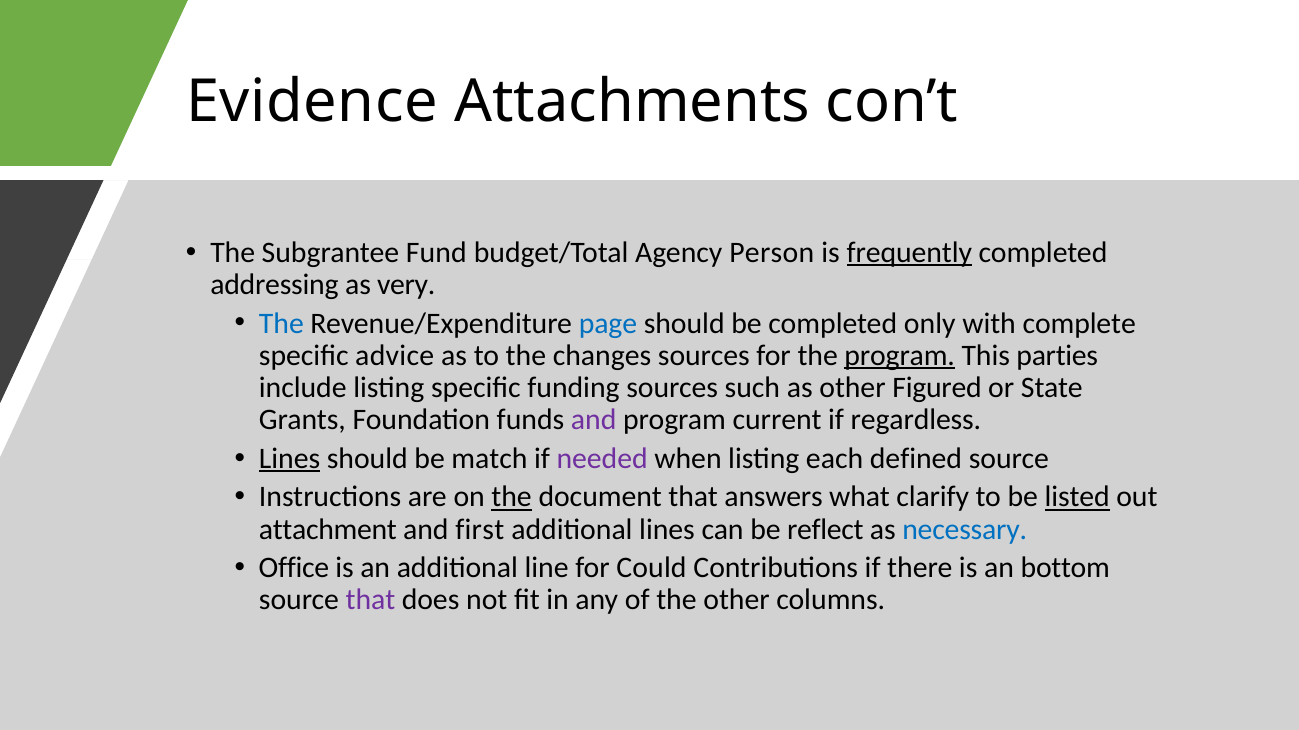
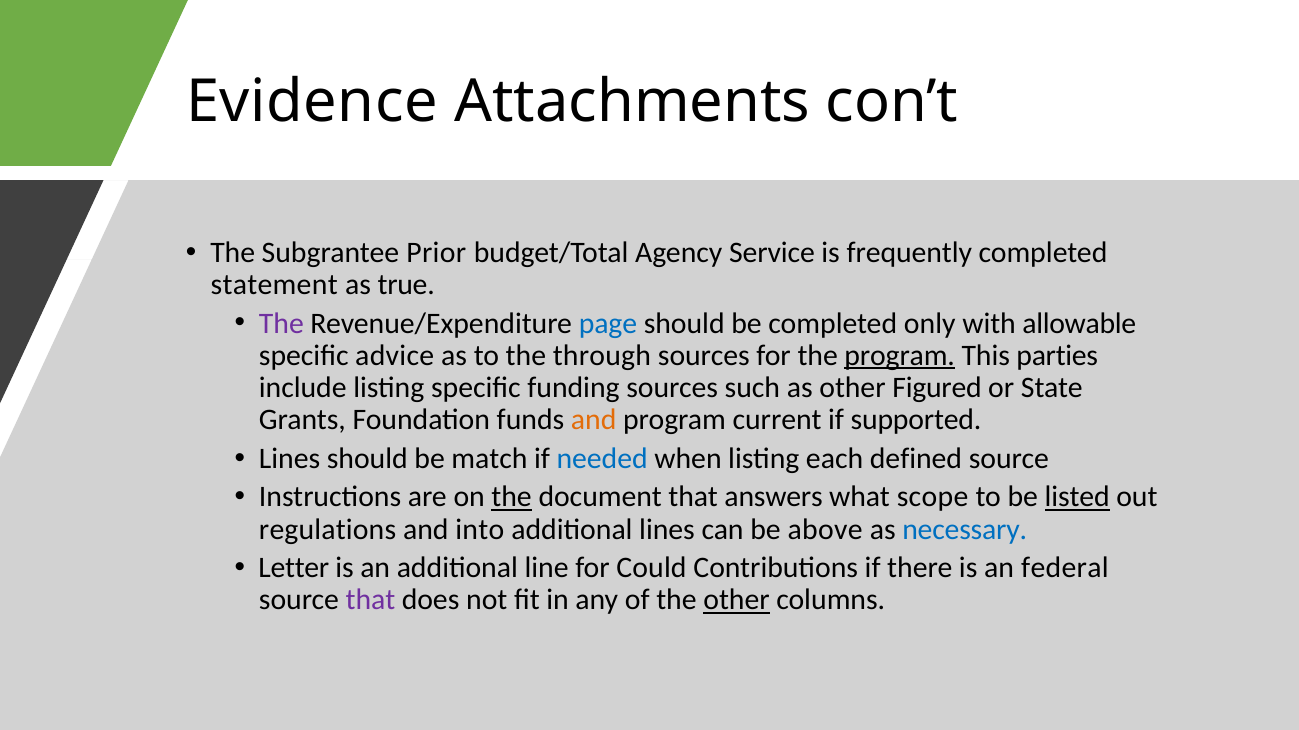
Fund: Fund -> Prior
Person: Person -> Service
frequently underline: present -> none
addressing: addressing -> statement
very: very -> true
The at (281, 324) colour: blue -> purple
complete: complete -> allowable
changes: changes -> through
and at (594, 420) colour: purple -> orange
regardless: regardless -> supported
Lines at (290, 459) underline: present -> none
needed colour: purple -> blue
clarify: clarify -> scope
attachment: attachment -> regulations
first: first -> into
reflect: reflect -> above
Office: Office -> Letter
bottom: bottom -> federal
other at (737, 601) underline: none -> present
